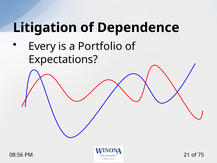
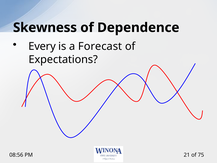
Litigation: Litigation -> Skewness
Portfolio: Portfolio -> Forecast
